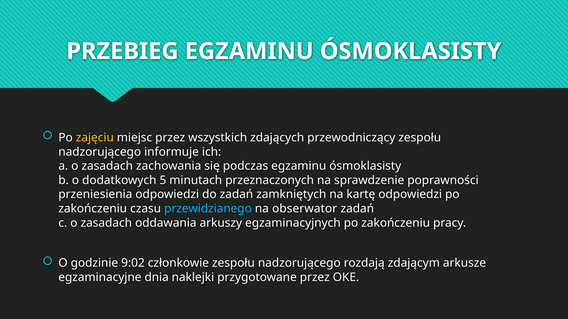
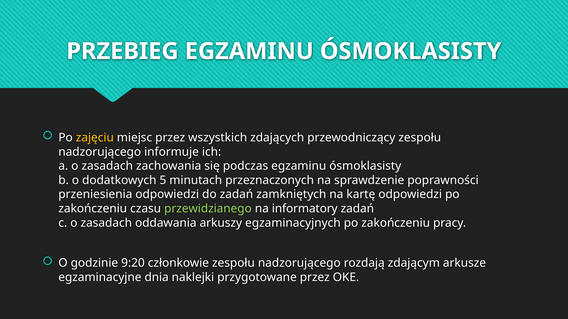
przewidzianego colour: light blue -> light green
obserwator: obserwator -> informatory
9:02: 9:02 -> 9:20
